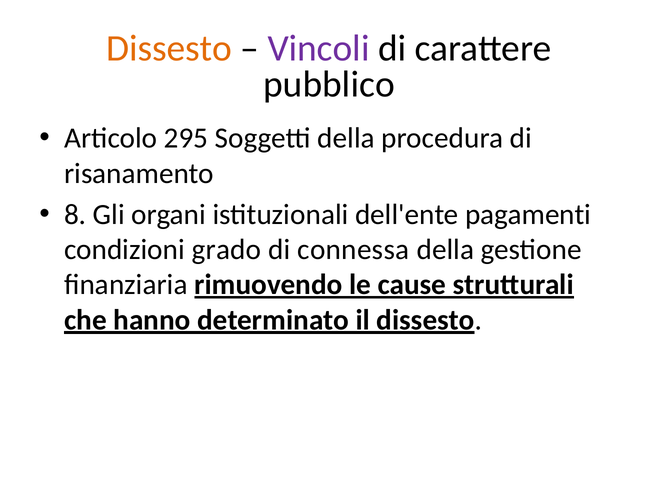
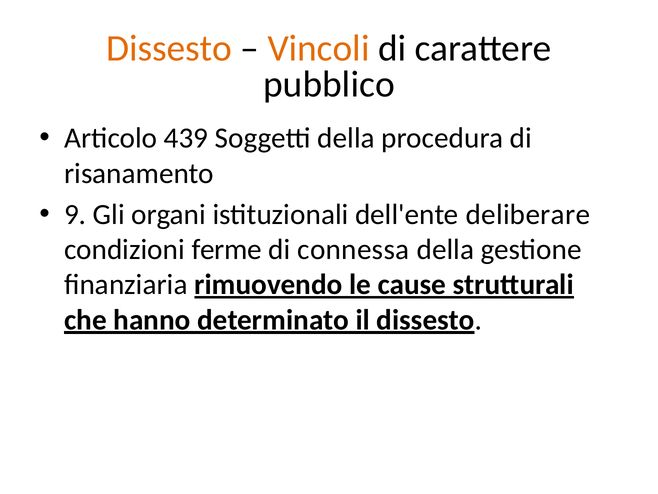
Vincoli colour: purple -> orange
295: 295 -> 439
8: 8 -> 9
pagamenti: pagamenti -> deliberare
grado: grado -> ferme
